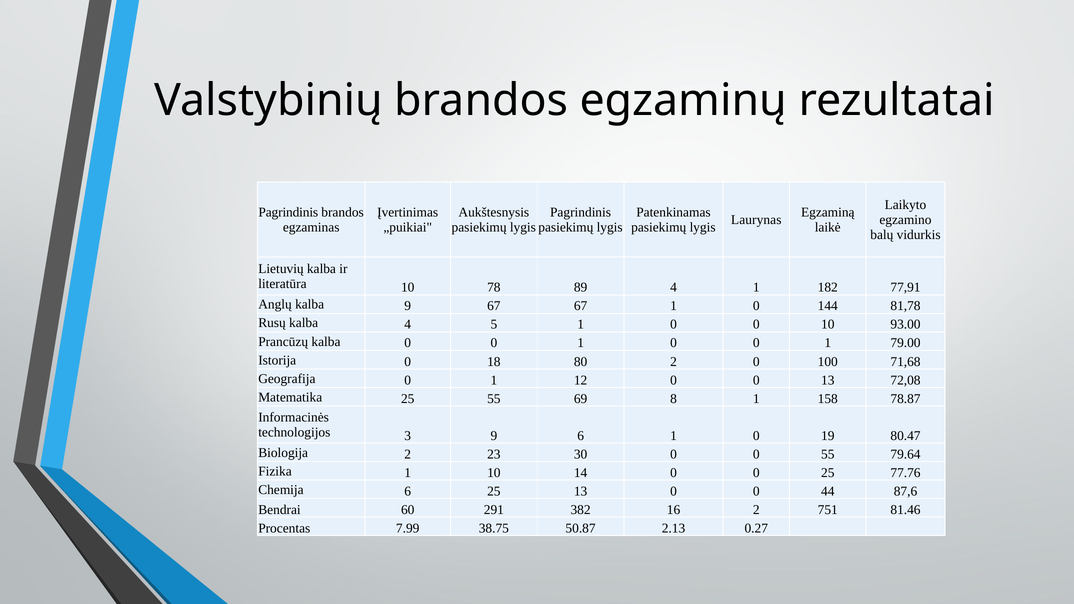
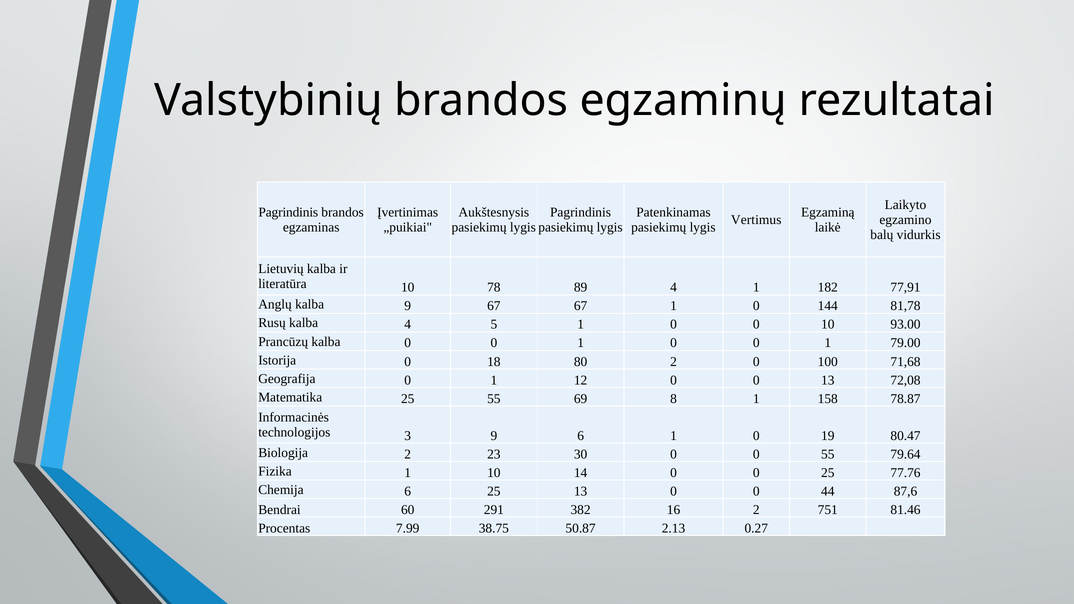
Laurynas: Laurynas -> Vertimus
